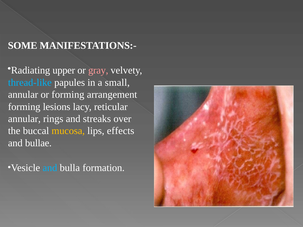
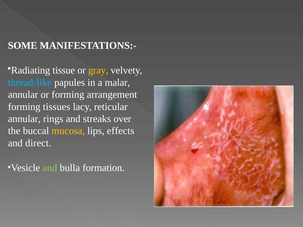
upper: upper -> tissue
gray colour: pink -> yellow
small: small -> malar
lesions: lesions -> tissues
bullae: bullae -> direct
and at (50, 168) colour: light blue -> light green
